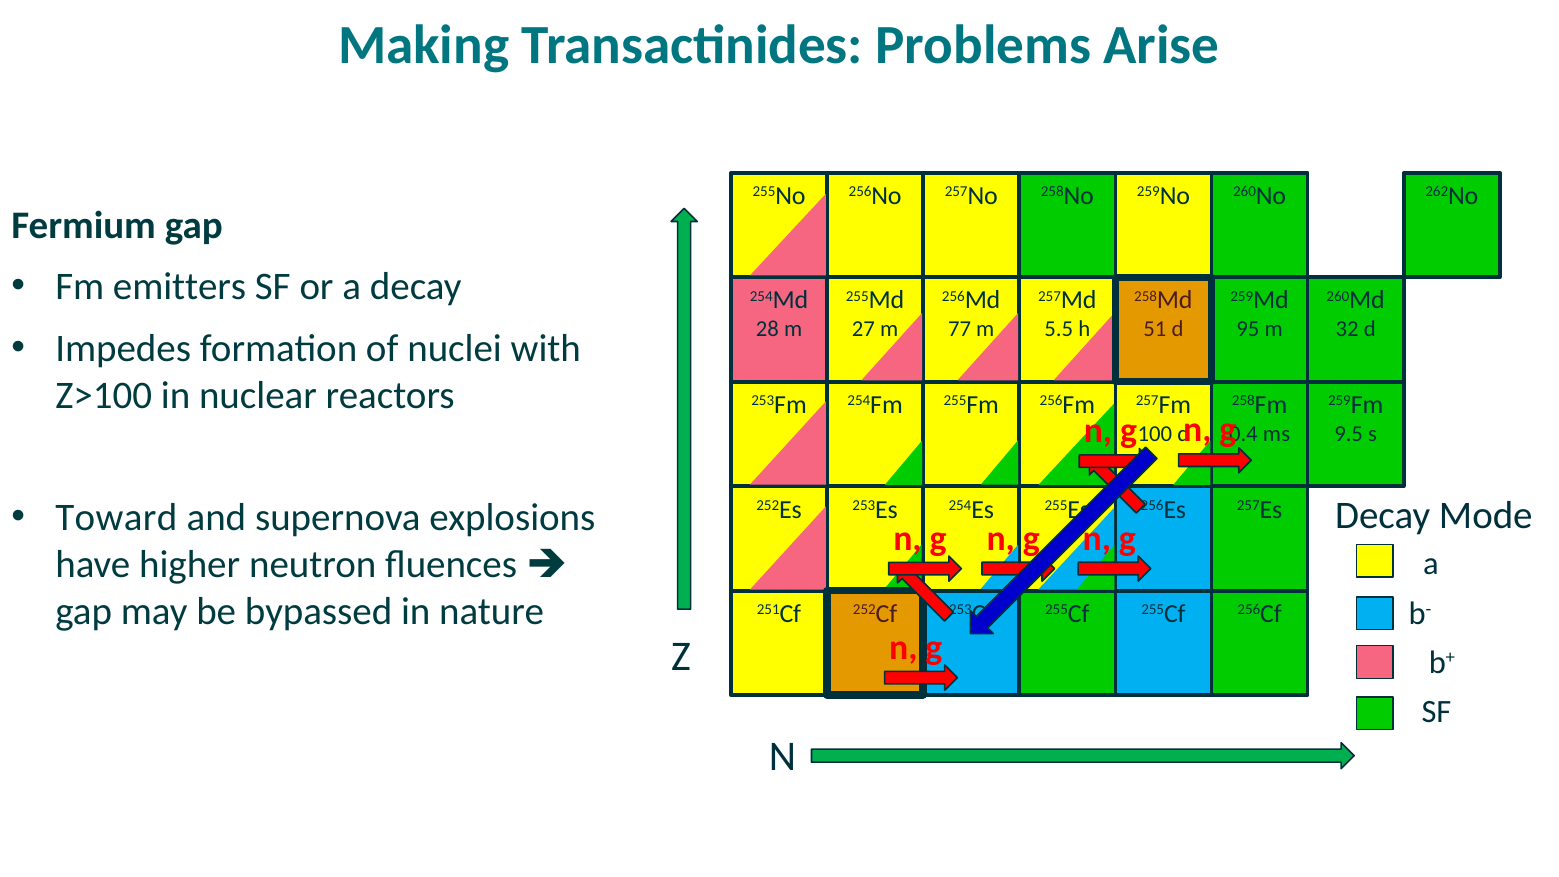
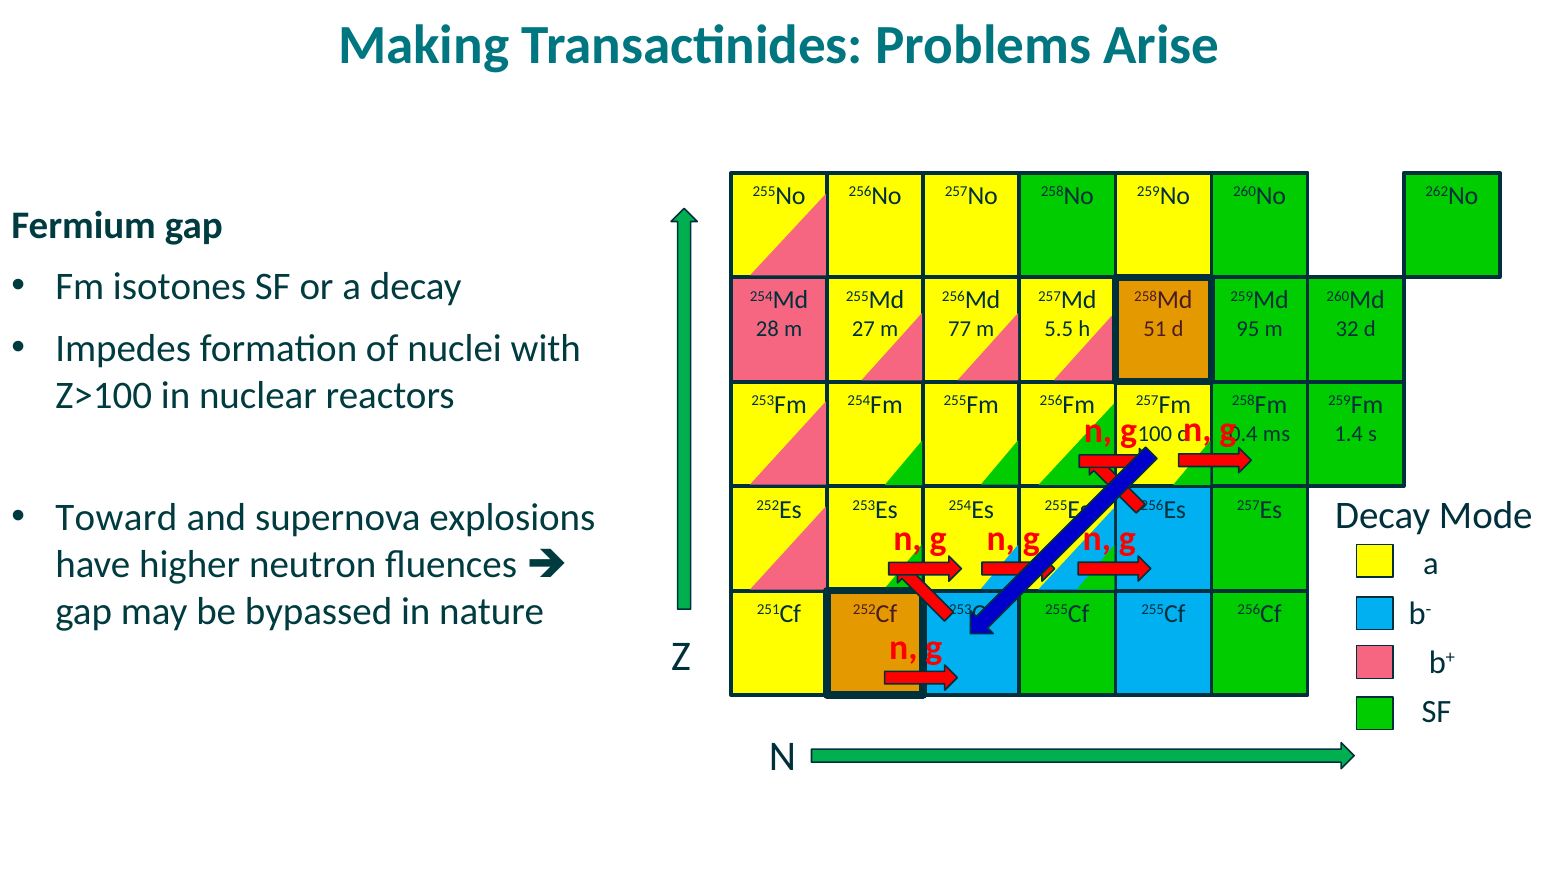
emitters: emitters -> isotones
9.5: 9.5 -> 1.4
